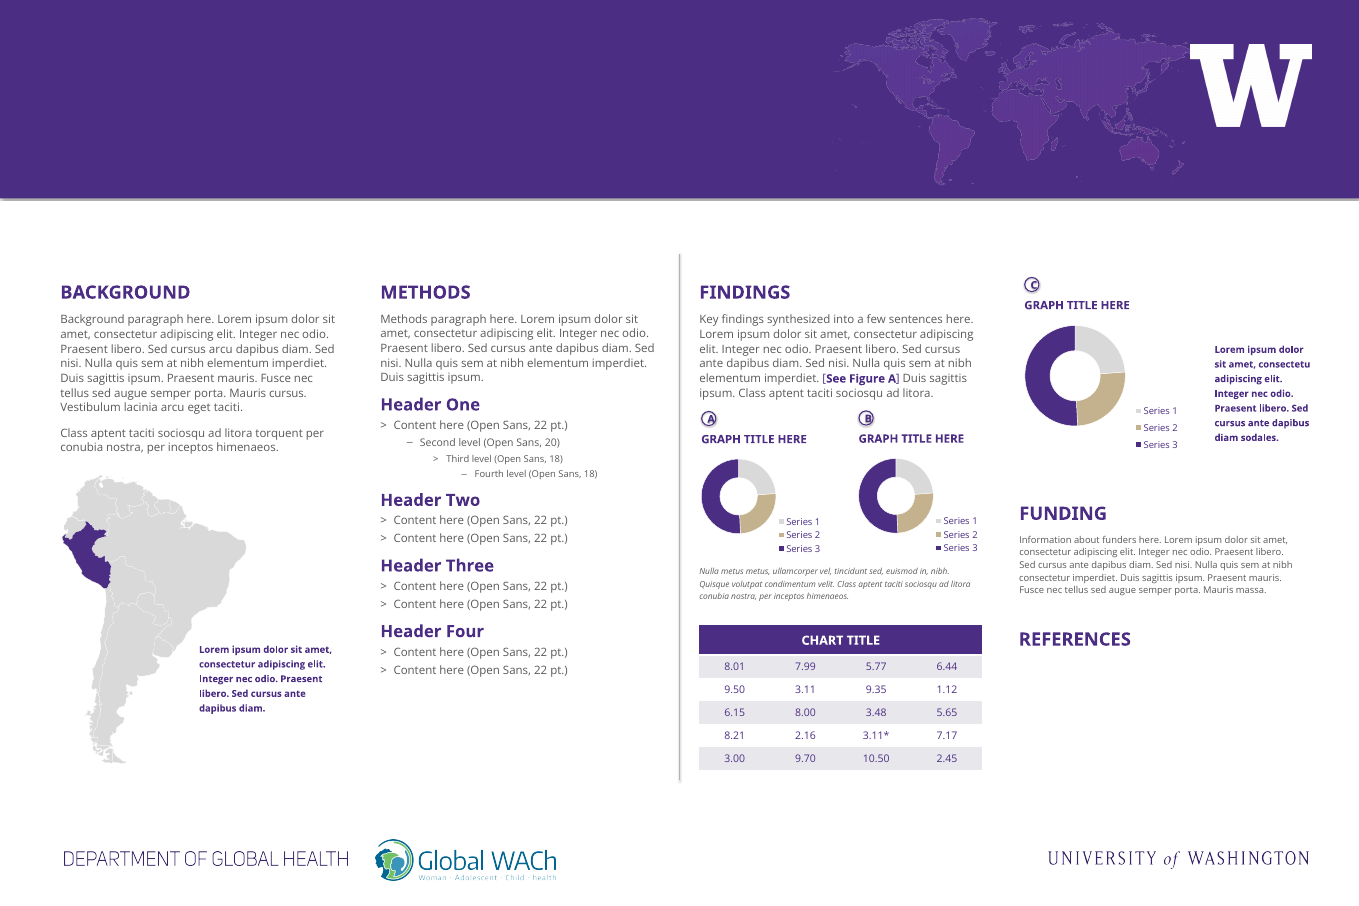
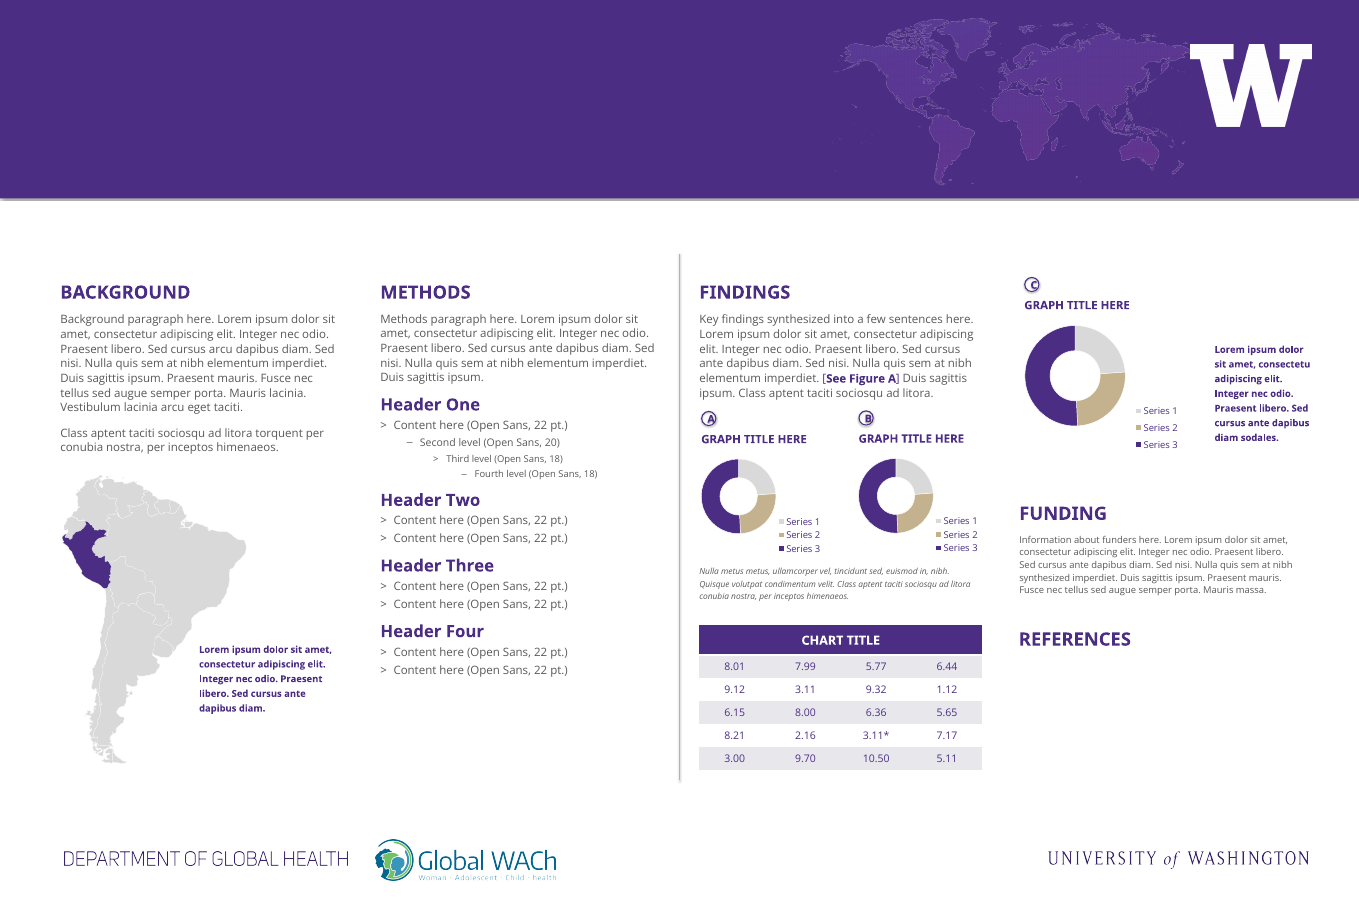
Mauris cursus: cursus -> lacinia
consectetur at (1045, 578): consectetur -> synthesized
9.50: 9.50 -> 9.12
9.35: 9.35 -> 9.32
3.48: 3.48 -> 6.36
2.45: 2.45 -> 5.11
